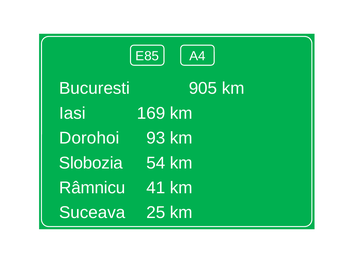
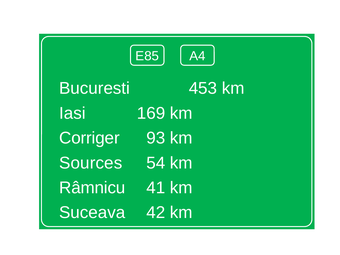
905: 905 -> 453
Dorohoi: Dorohoi -> Corriger
Slobozia: Slobozia -> Sources
25: 25 -> 42
